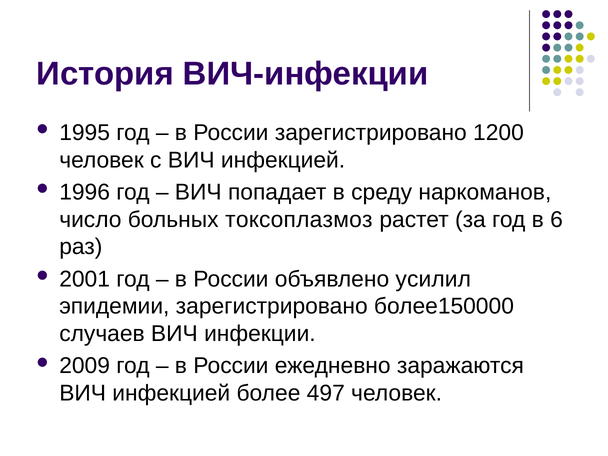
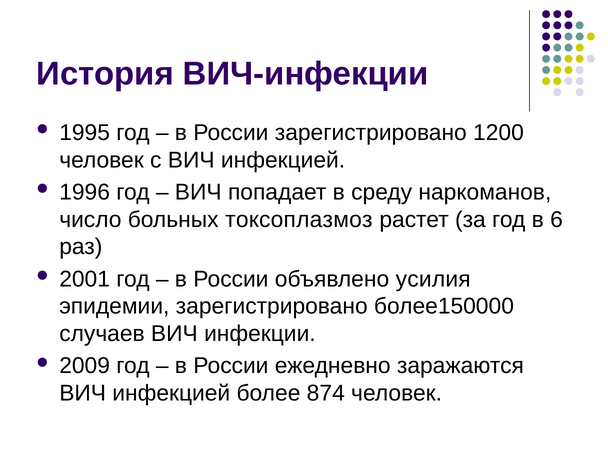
усилил: усилил -> усилия
497: 497 -> 874
